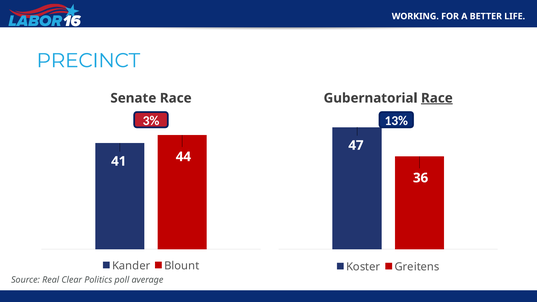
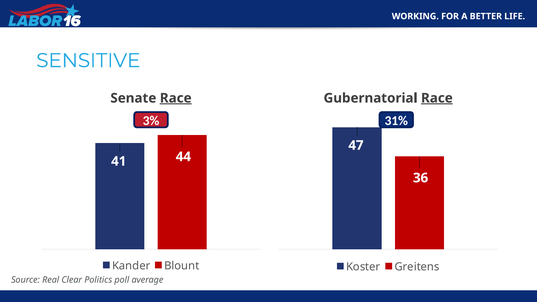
PRECINCT: PRECINCT -> SENSITIVE
Race at (176, 98) underline: none -> present
13%: 13% -> 31%
